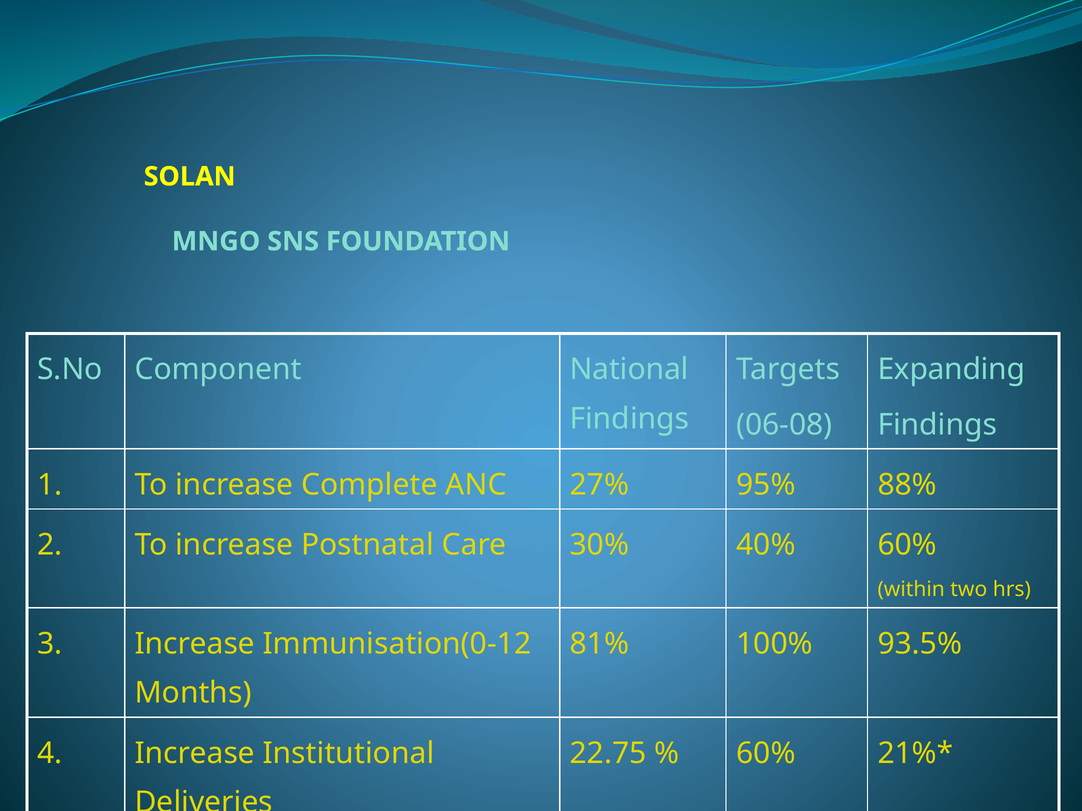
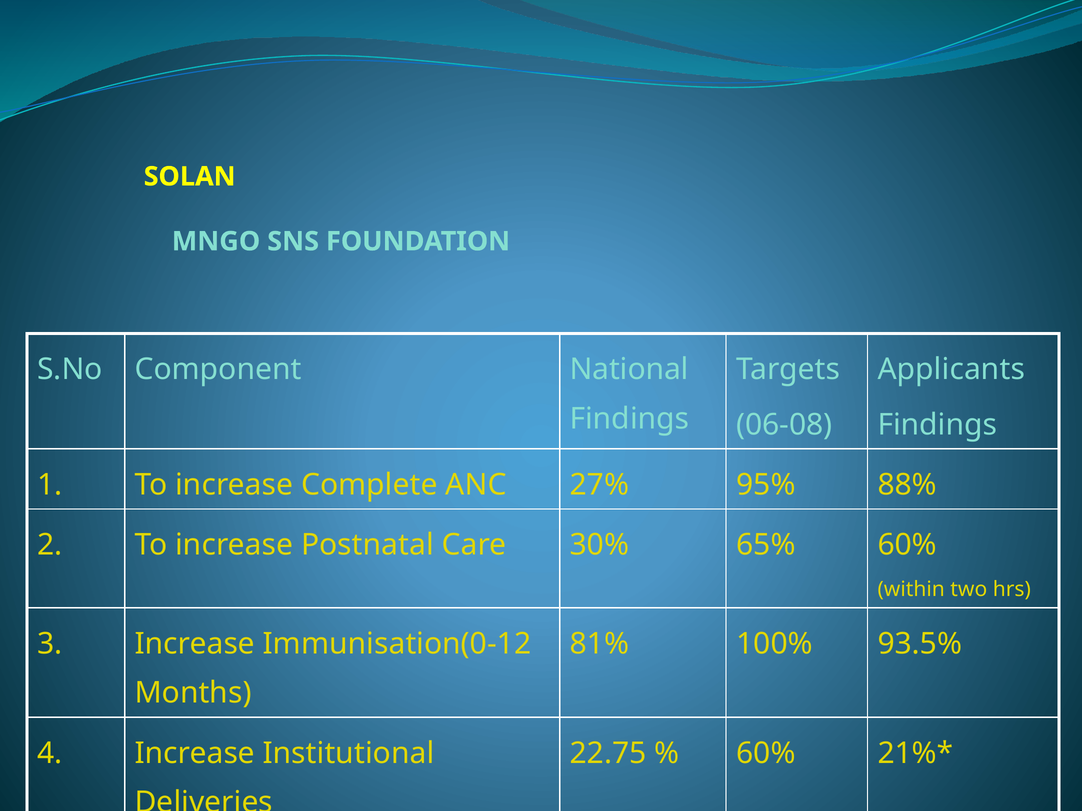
Expanding: Expanding -> Applicants
40%: 40% -> 65%
